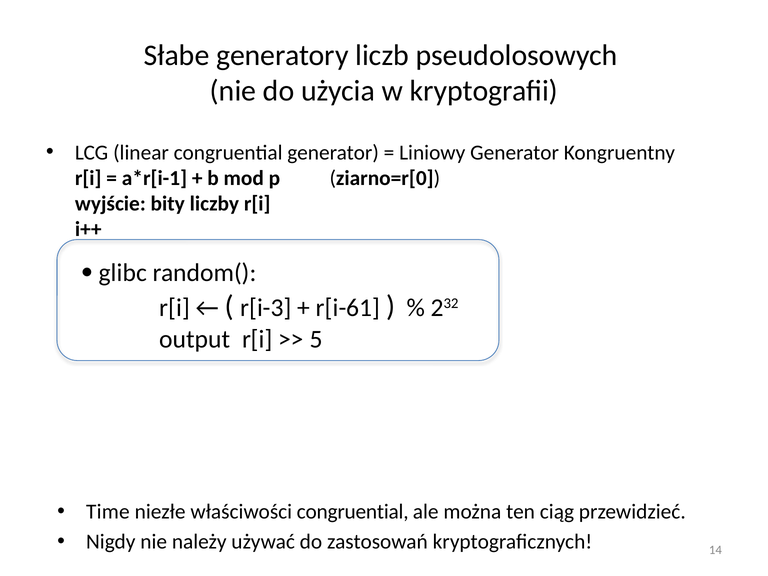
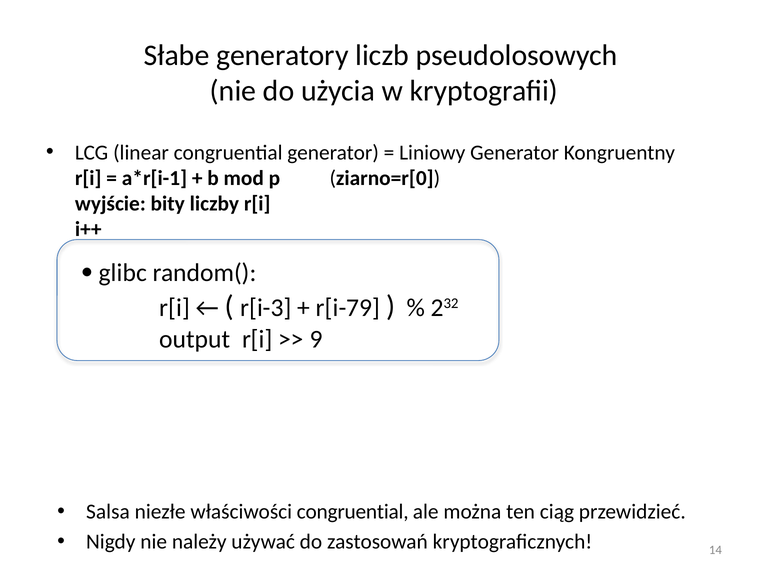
r[i-61: r[i-61 -> r[i-79
5: 5 -> 9
Time: Time -> Salsa
